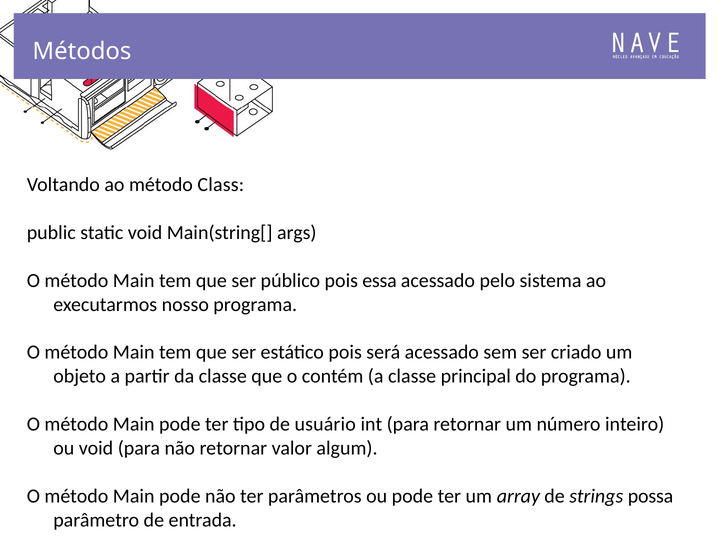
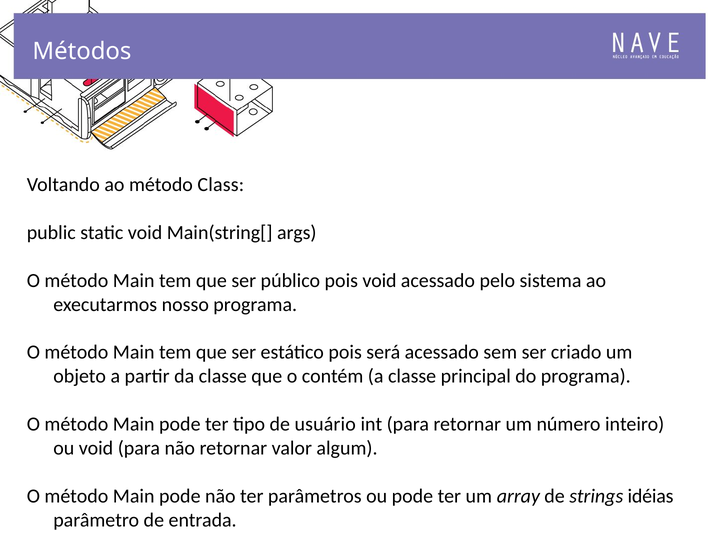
pois essa: essa -> void
possa: possa -> idéias
